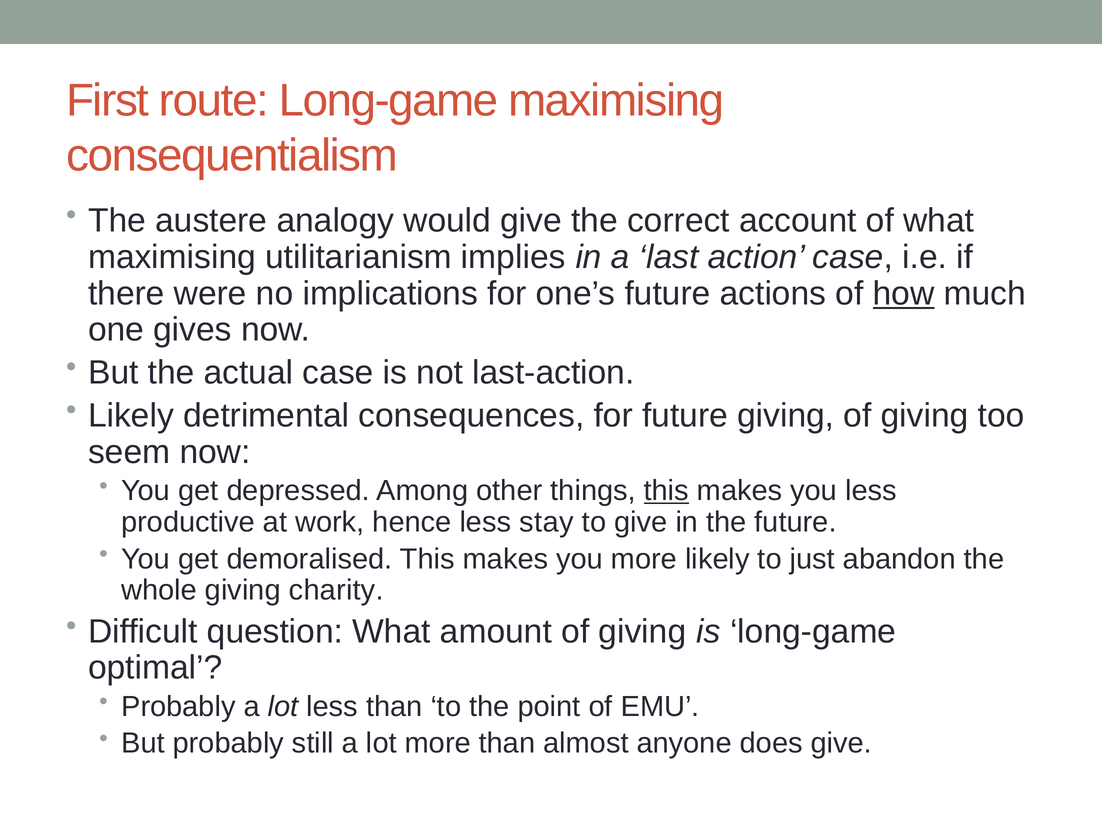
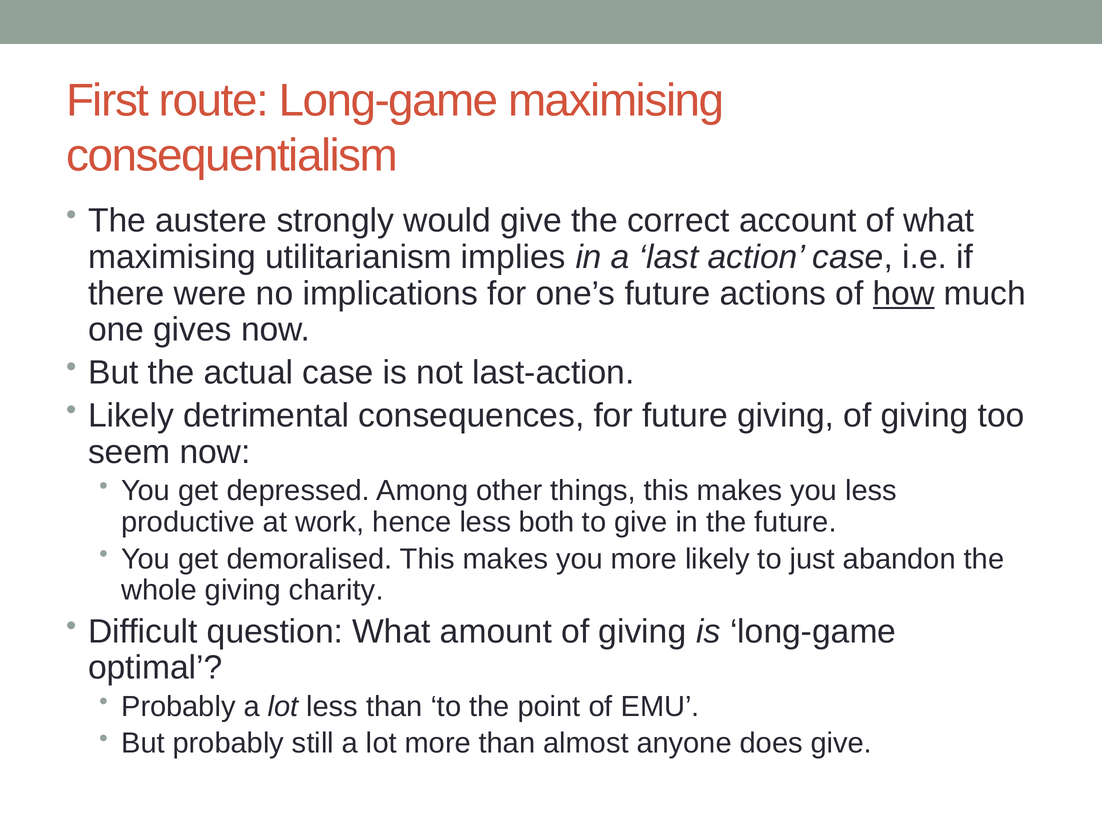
analogy: analogy -> strongly
this at (666, 491) underline: present -> none
stay: stay -> both
